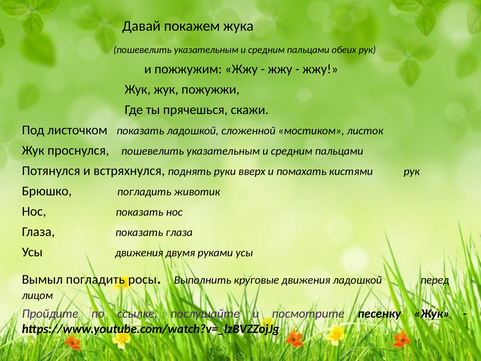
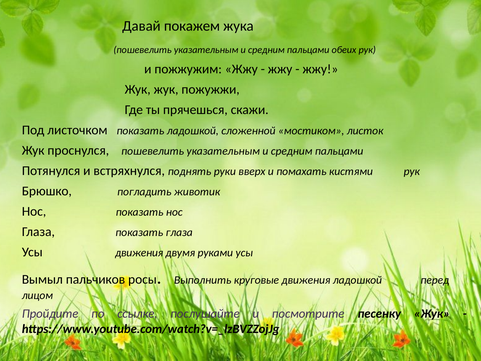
Вымыл погладить: погладить -> пальчиков
